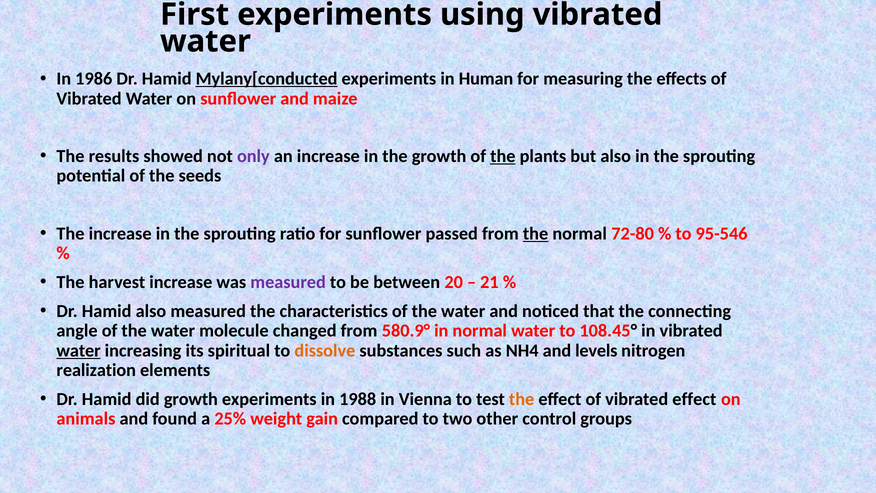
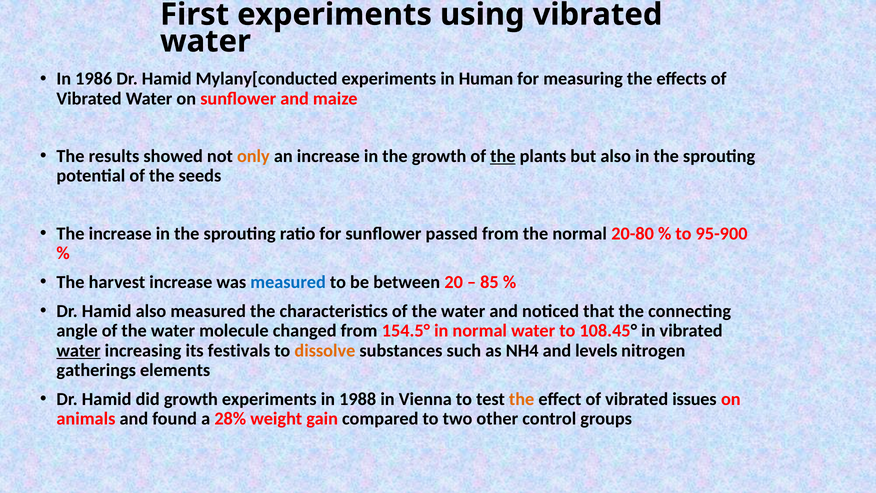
Mylany[conducted underline: present -> none
only colour: purple -> orange
the at (536, 234) underline: present -> none
72-80: 72-80 -> 20-80
95-546: 95-546 -> 95-900
measured at (288, 282) colour: purple -> blue
21: 21 -> 85
580.9°: 580.9° -> 154.5°
spiritual: spiritual -> festivals
realization: realization -> gatherings
vibrated effect: effect -> issues
25%: 25% -> 28%
